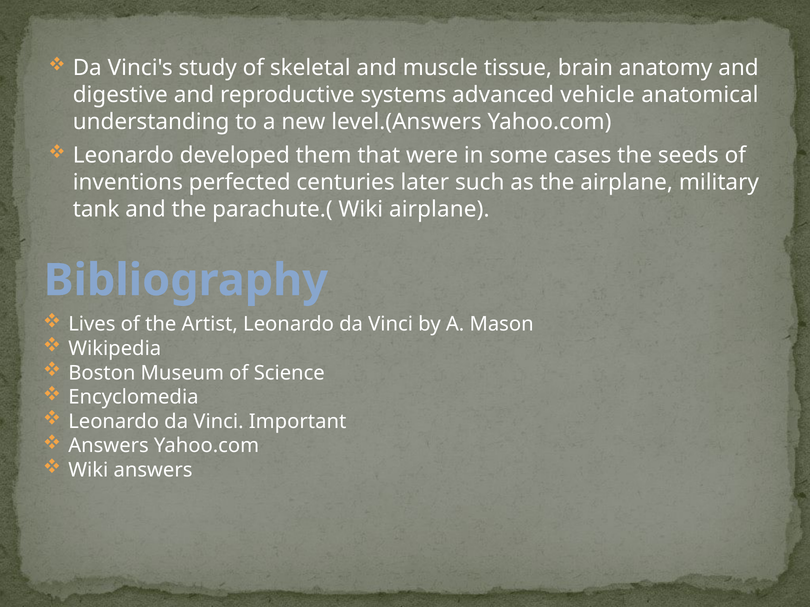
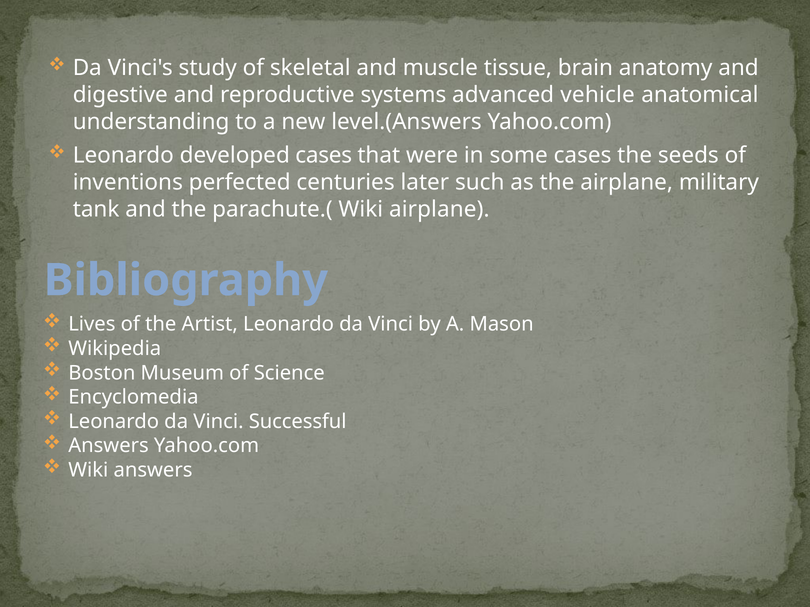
developed them: them -> cases
Important: Important -> Successful
